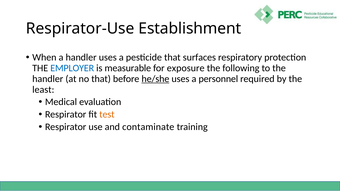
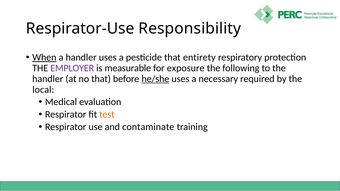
Establishment: Establishment -> Responsibility
When underline: none -> present
surfaces: surfaces -> entirety
EMPLOYER colour: blue -> purple
personnel: personnel -> necessary
least: least -> local
